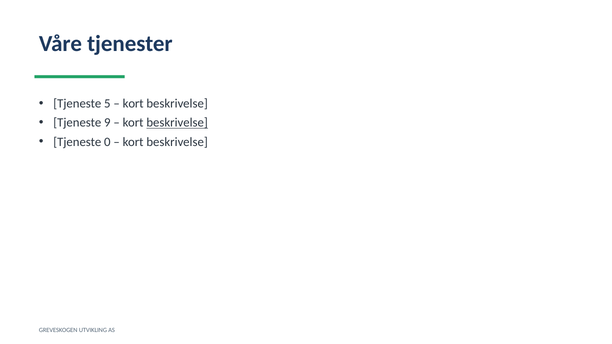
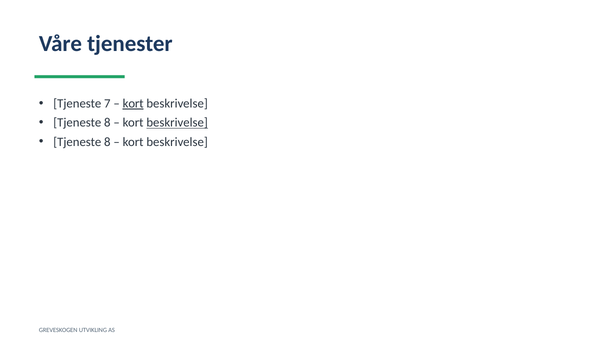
5: 5 -> 7
kort at (133, 104) underline: none -> present
9 at (107, 123): 9 -> 8
0 at (107, 142): 0 -> 8
